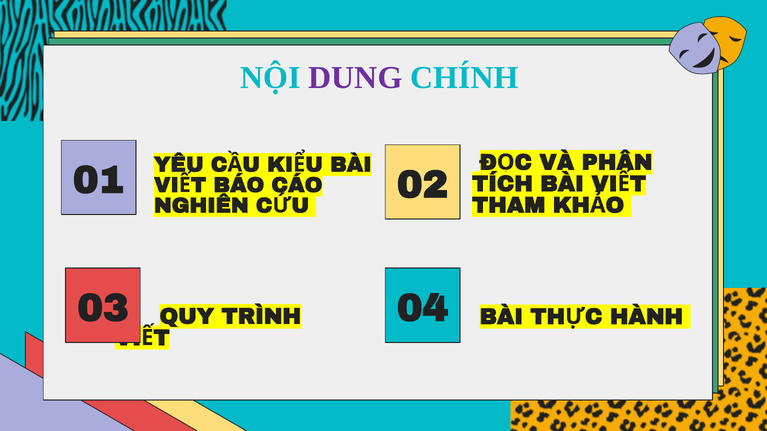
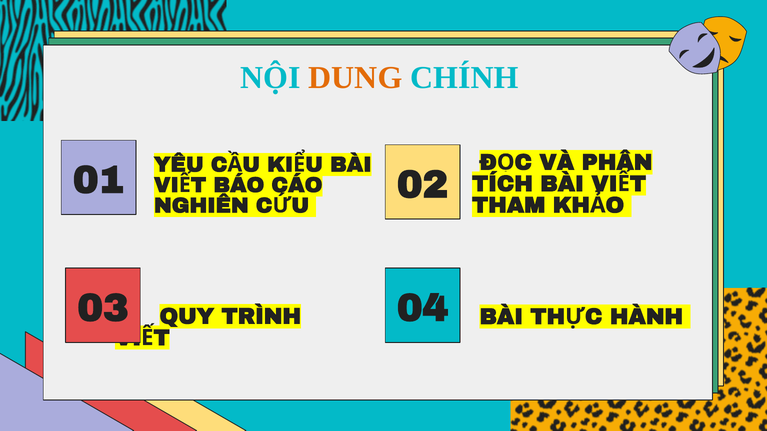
DUNG colour: purple -> orange
